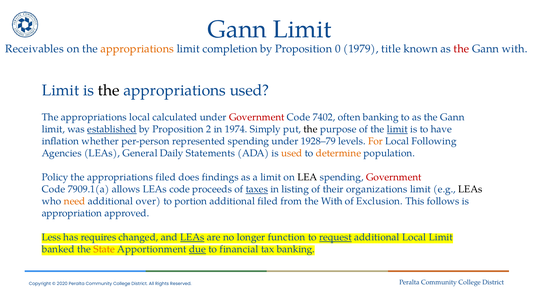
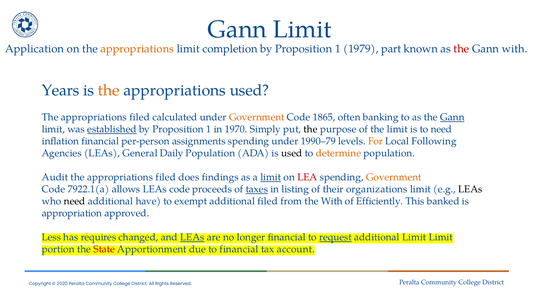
Receivables: Receivables -> Application
0 at (338, 49): 0 -> 1
title: title -> part
Limit at (60, 90): Limit -> Years
the at (109, 90) colour: black -> orange
local at (140, 117): local -> filed
Government at (257, 117) colour: red -> orange
7402: 7402 -> 1865
Gann at (452, 117) underline: none -> present
2 at (209, 129): 2 -> 1
1974: 1974 -> 1970
limit at (397, 129) underline: present -> none
to have: have -> need
inflation whether: whether -> financial
represented: represented -> assignments
1928–79: 1928–79 -> 1990–79
Daily Statements: Statements -> Population
used at (292, 153) colour: orange -> black
Policy: Policy -> Audit
limit at (271, 177) underline: none -> present
LEA colour: black -> red
Government at (394, 177) colour: red -> orange
7909.1(a: 7909.1(a -> 7922.1(a
need at (75, 201) colour: orange -> black
over: over -> have
portion: portion -> exempt
Exclusion: Exclusion -> Efficiently
follows: follows -> banked
longer function: function -> financial
additional Local: Local -> Limit
banked: banked -> portion
State colour: orange -> red
due underline: present -> none
tax banking: banking -> account
